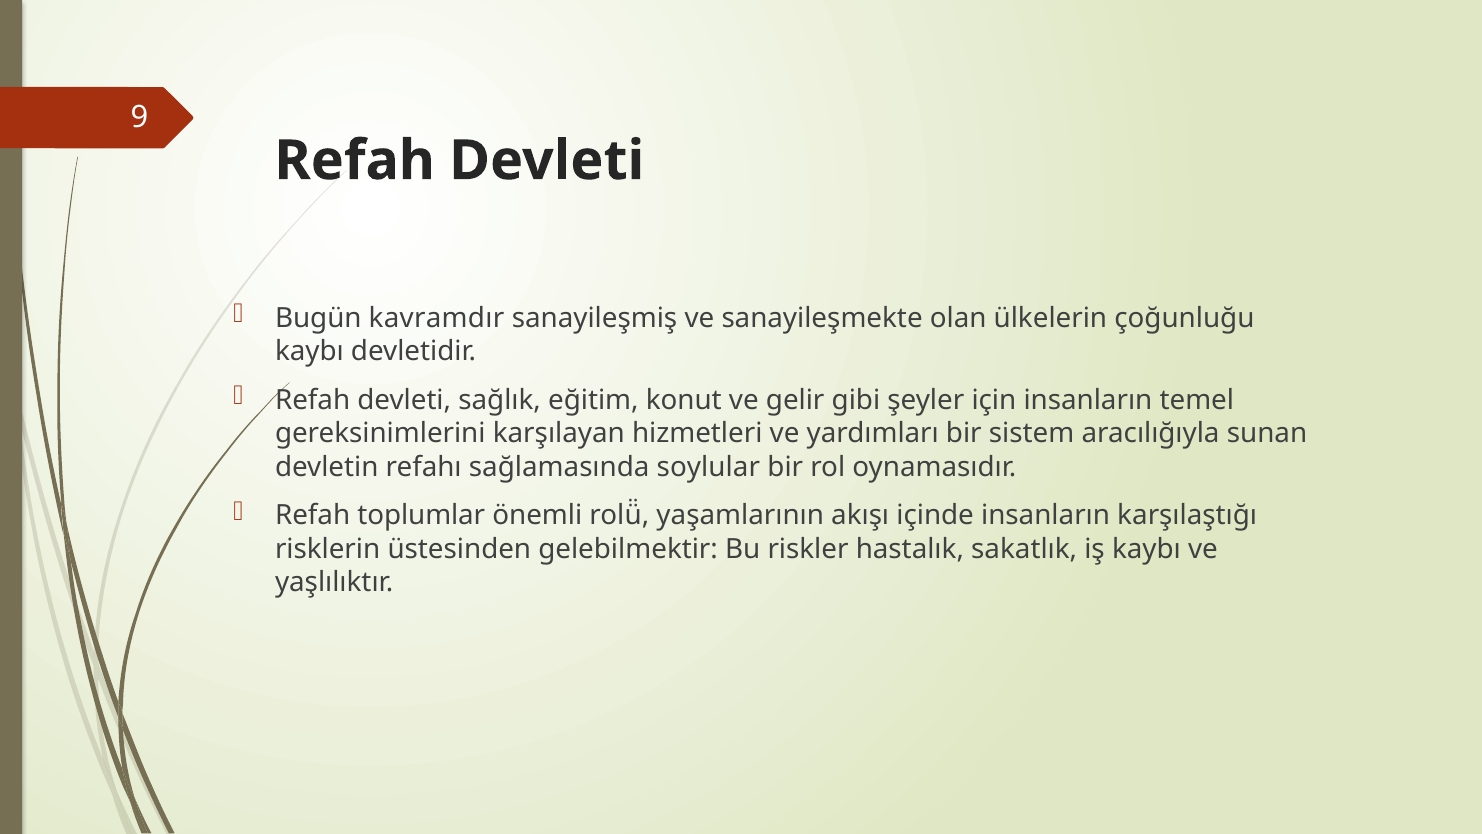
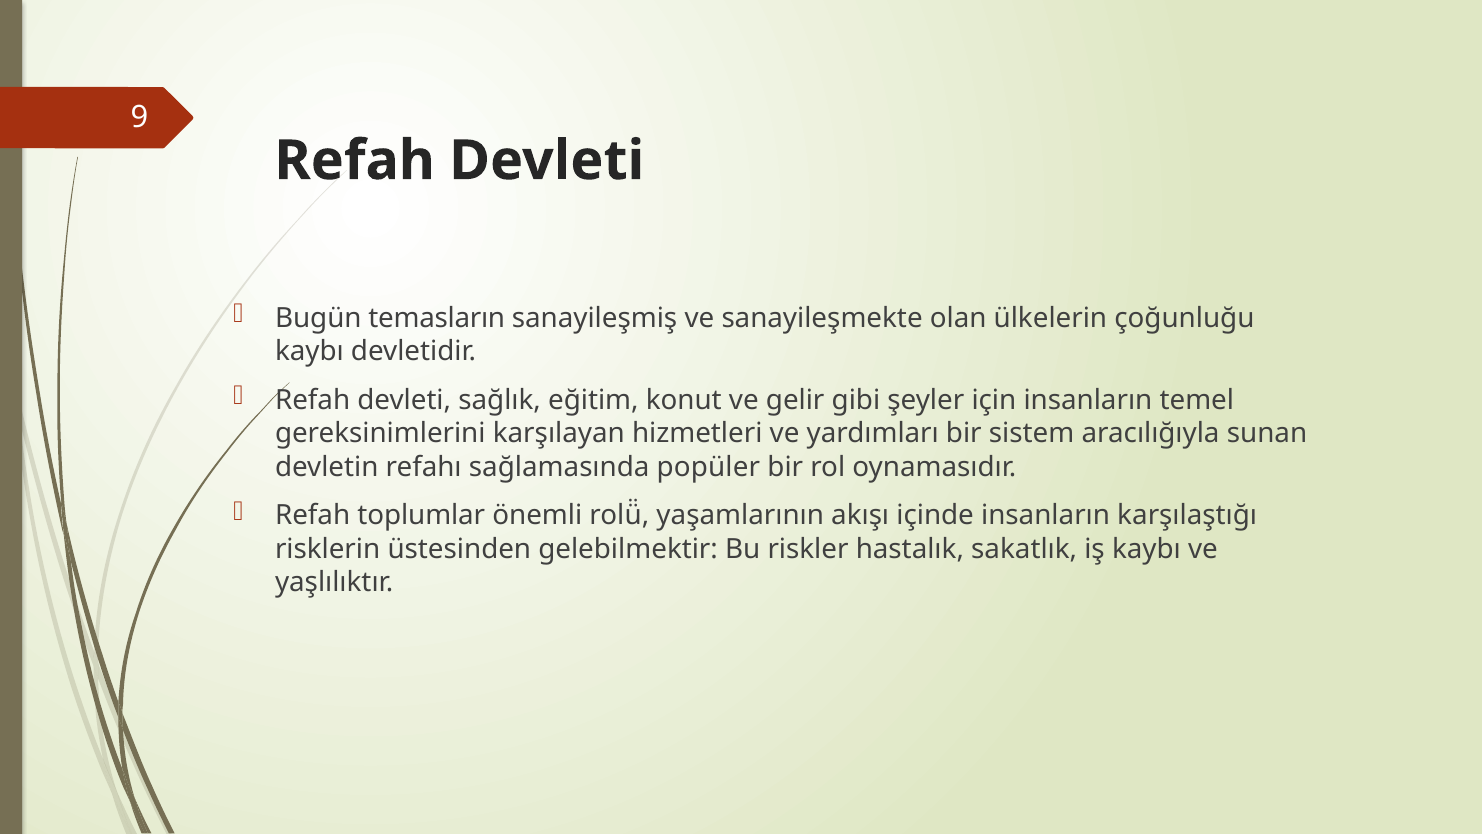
kavramdır: kavramdır -> temasların
soylular: soylular -> popüler
